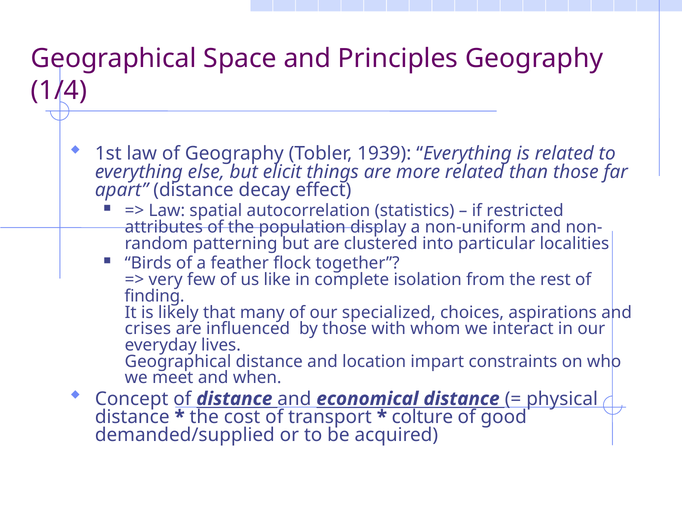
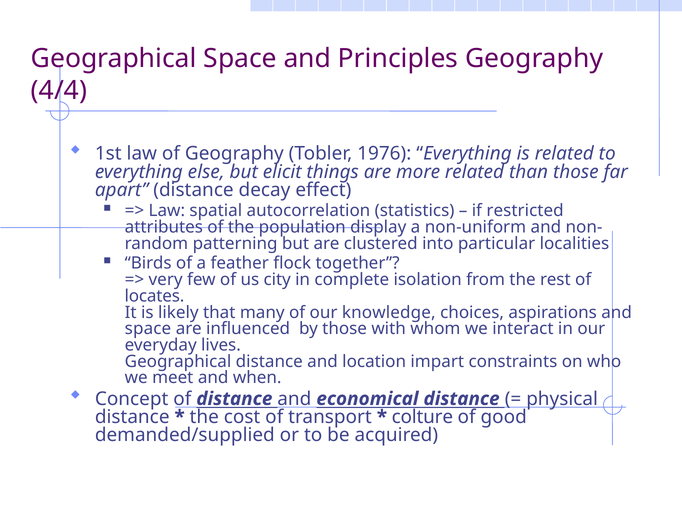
1/4: 1/4 -> 4/4
1939: 1939 -> 1976
like: like -> city
finding: finding -> locates
specialized: specialized -> knowledge
crises at (148, 329): crises -> space
